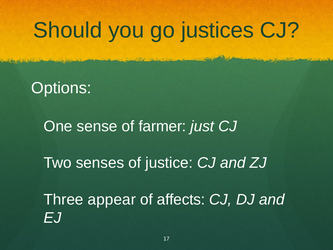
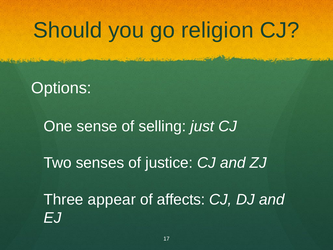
justices: justices -> religion
farmer: farmer -> selling
